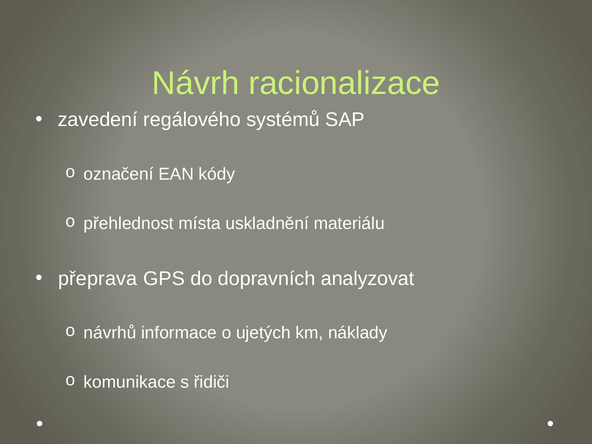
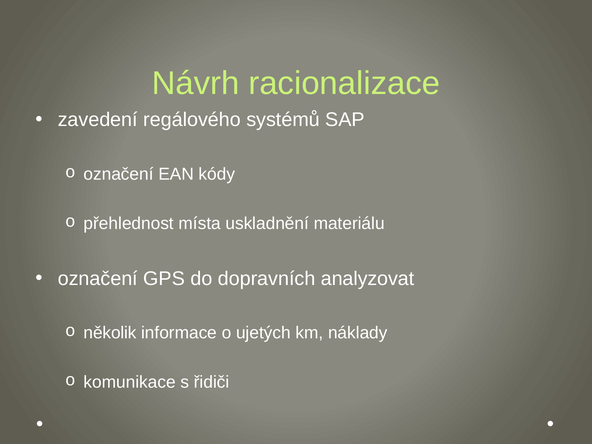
přeprava at (98, 279): přeprava -> označení
návrhů: návrhů -> několik
